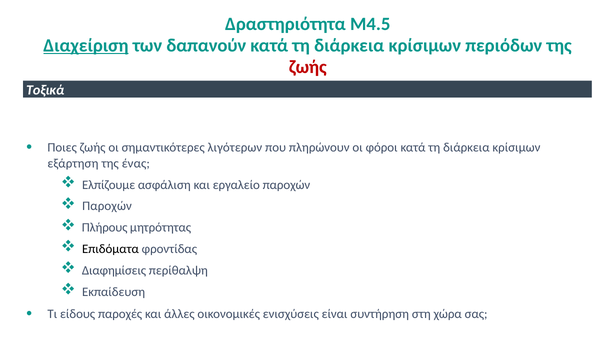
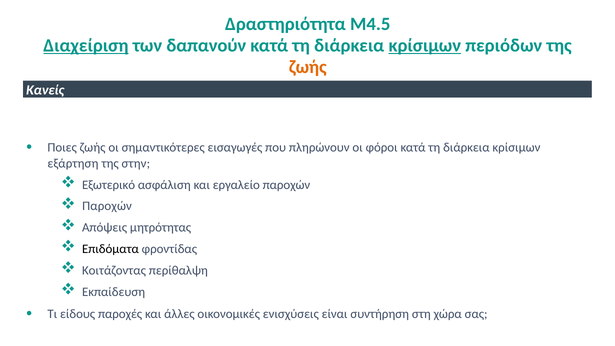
κρίσιμων at (425, 45) underline: none -> present
ζωής at (308, 67) colour: red -> orange
Τοξικά: Τοξικά -> Κανείς
λιγότερων: λιγότερων -> εισαγωγές
ένας: ένας -> στην
Ελπίζουμε: Ελπίζουμε -> Εξωτερικό
Πλήρους: Πλήρους -> Απόψεις
Διαφημίσεις: Διαφημίσεις -> Κοιτάζοντας
